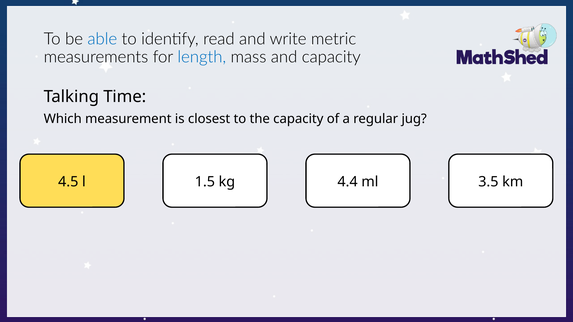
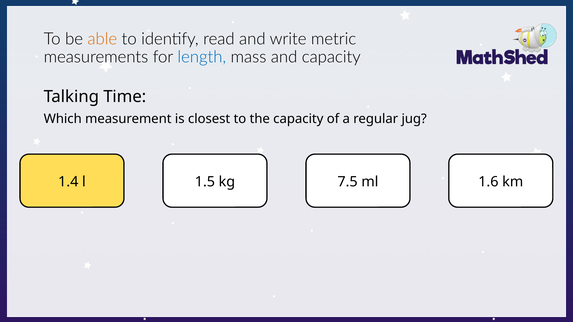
able colour: blue -> orange
4.5: 4.5 -> 1.4
4.4: 4.4 -> 7.5
3.5: 3.5 -> 1.6
